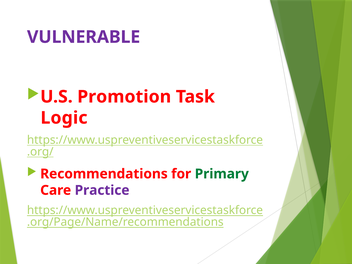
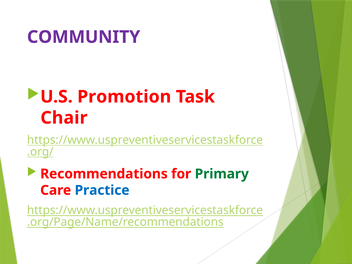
VULNERABLE: VULNERABLE -> COMMUNITY
Logic: Logic -> Chair
Practice colour: purple -> blue
